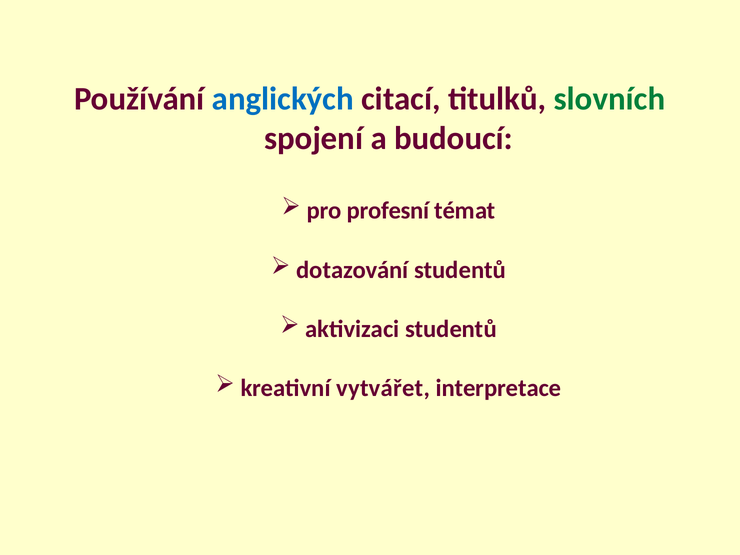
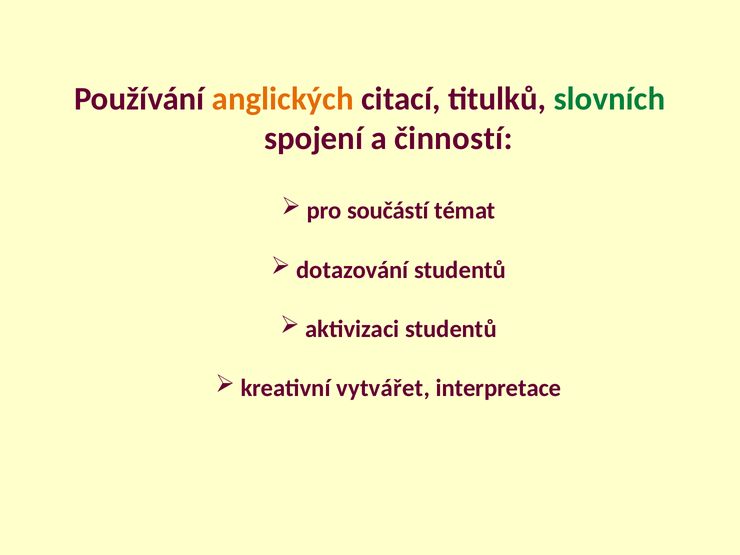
anglických colour: blue -> orange
budoucí: budoucí -> činností
profesní: profesní -> součástí
